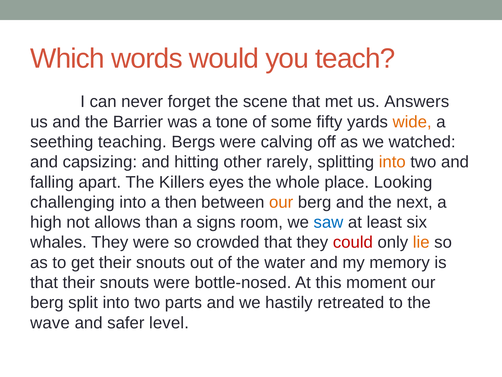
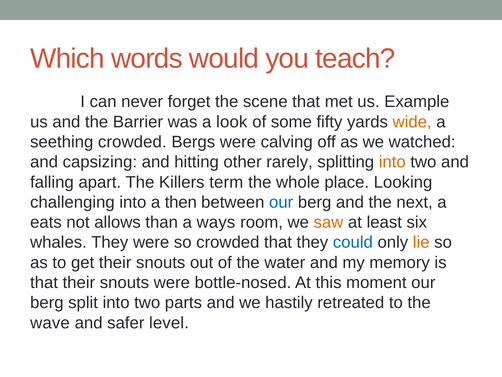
Answers: Answers -> Example
tone: tone -> look
seething teaching: teaching -> crowded
eyes: eyes -> term
our at (281, 202) colour: orange -> blue
high: high -> eats
signs: signs -> ways
saw colour: blue -> orange
could colour: red -> blue
